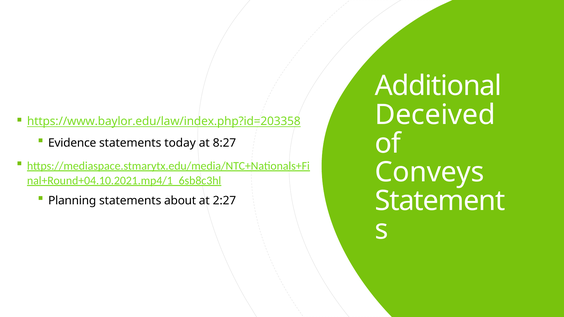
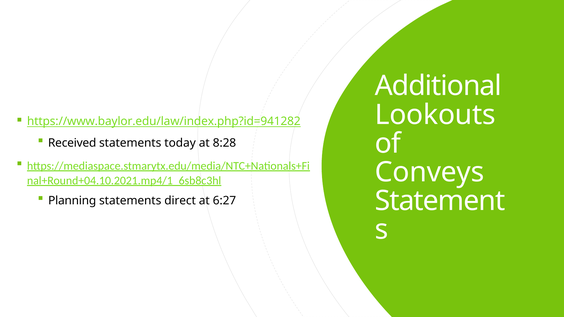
Deceived: Deceived -> Lookouts
https://www.baylor.edu/law/index.php?id=203358: https://www.baylor.edu/law/index.php?id=203358 -> https://www.baylor.edu/law/index.php?id=941282
Evidence: Evidence -> Received
8:27: 8:27 -> 8:28
about: about -> direct
2:27: 2:27 -> 6:27
